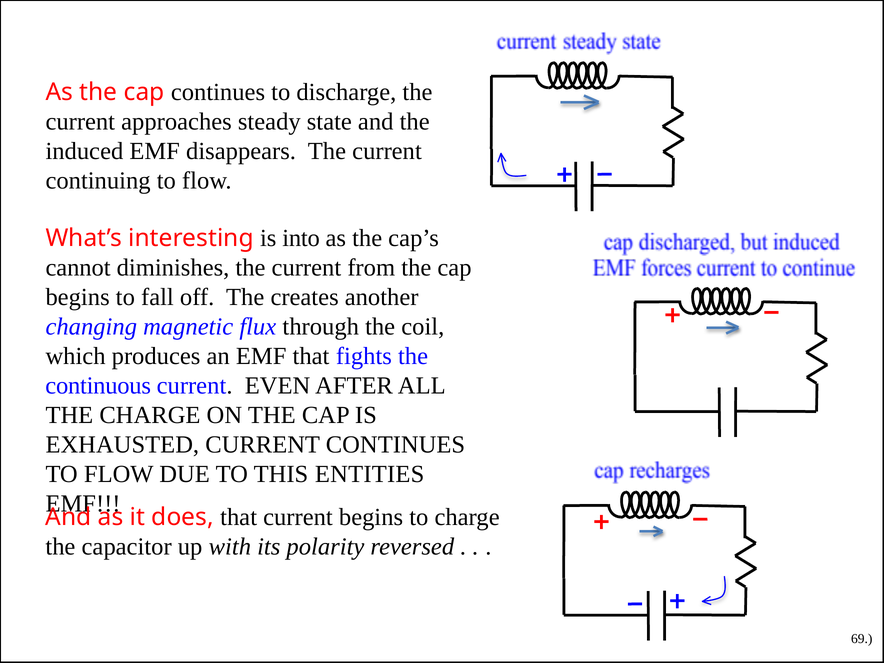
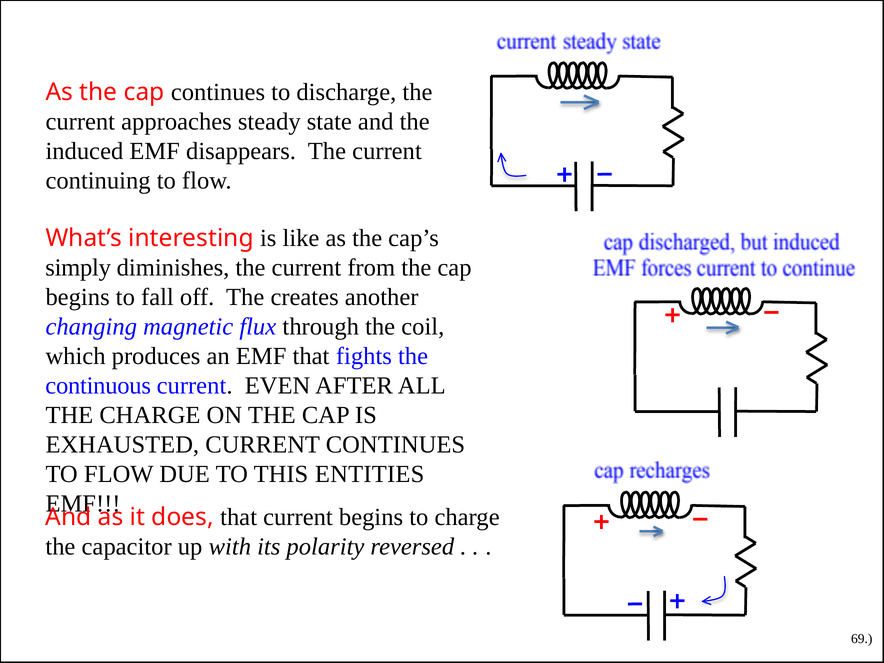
into: into -> like
cannot: cannot -> simply
